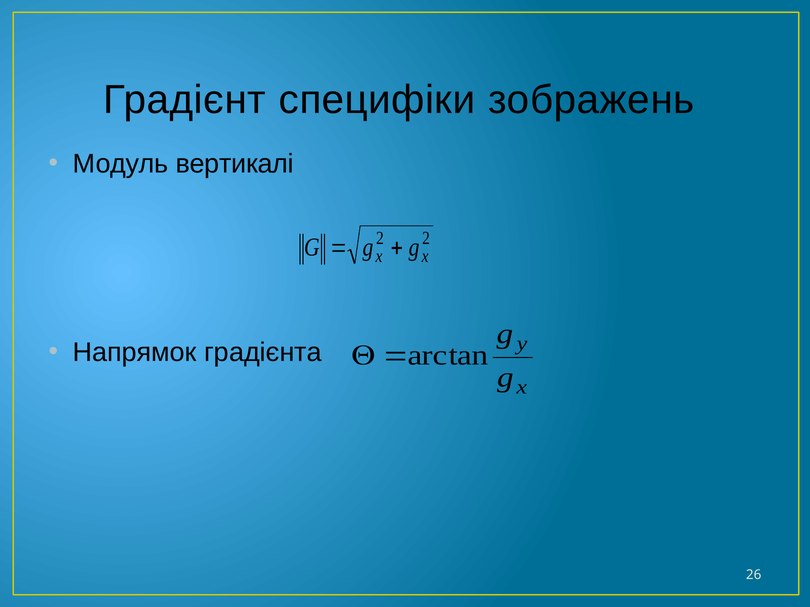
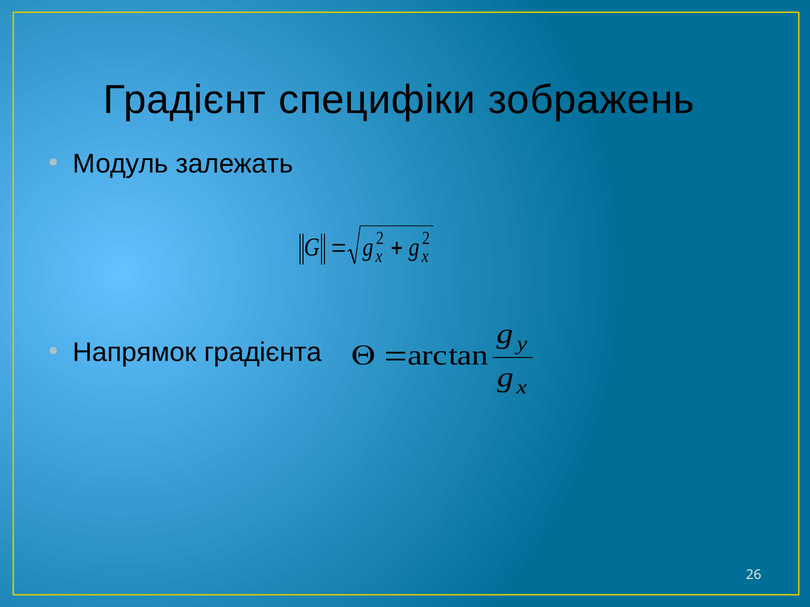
вертикалі: вертикалі -> залежать
